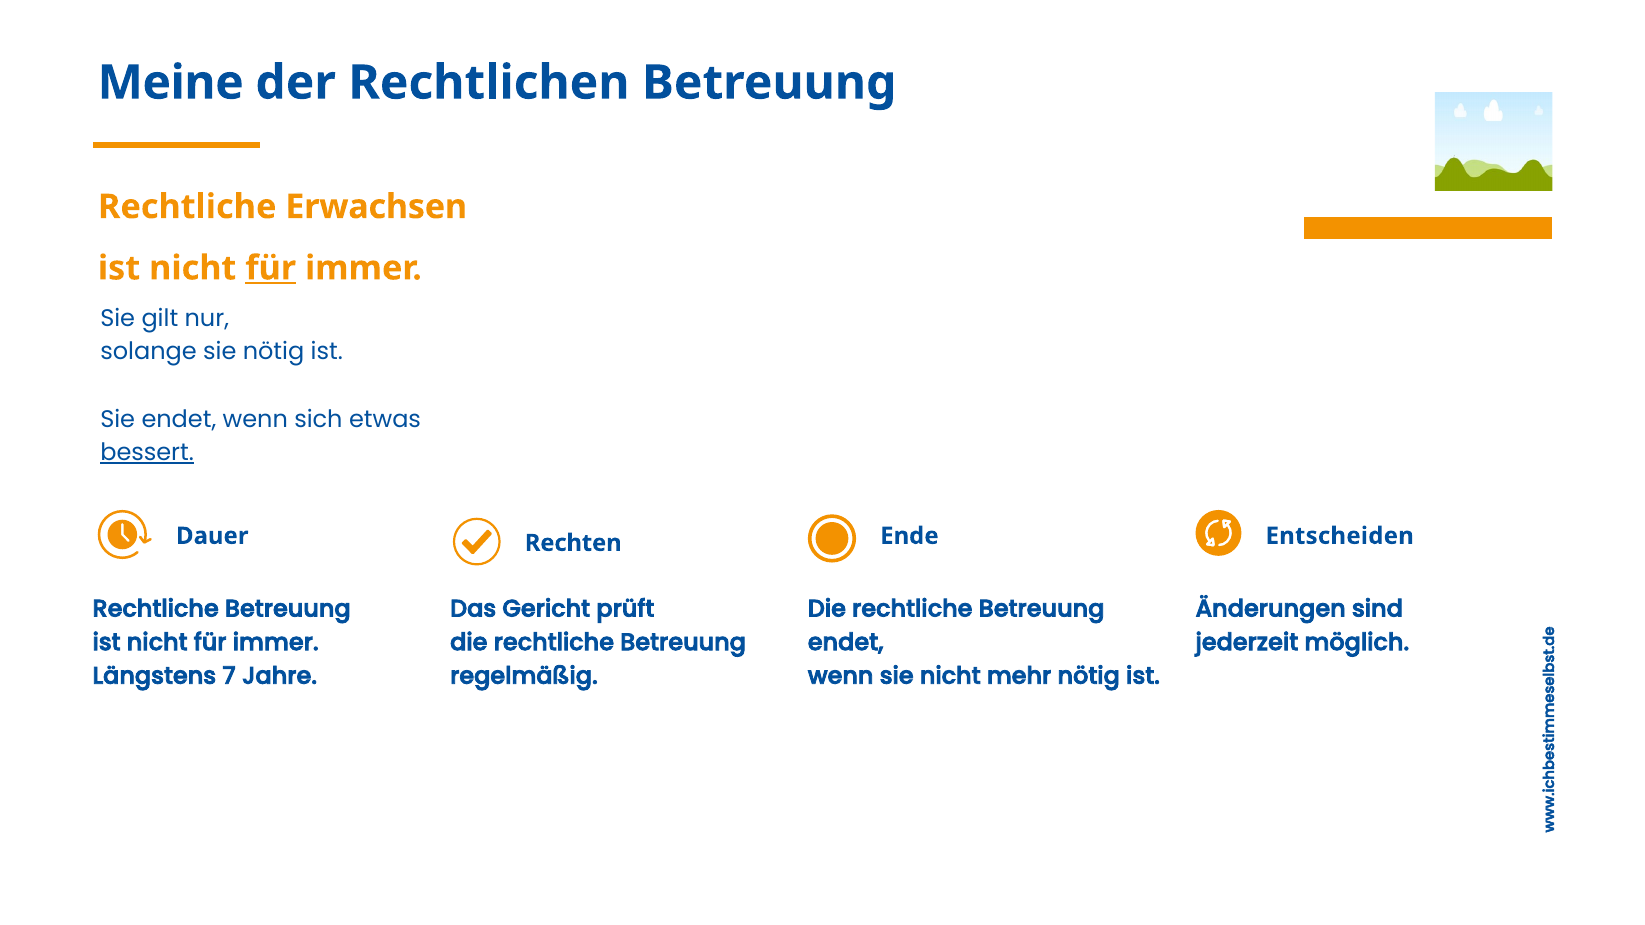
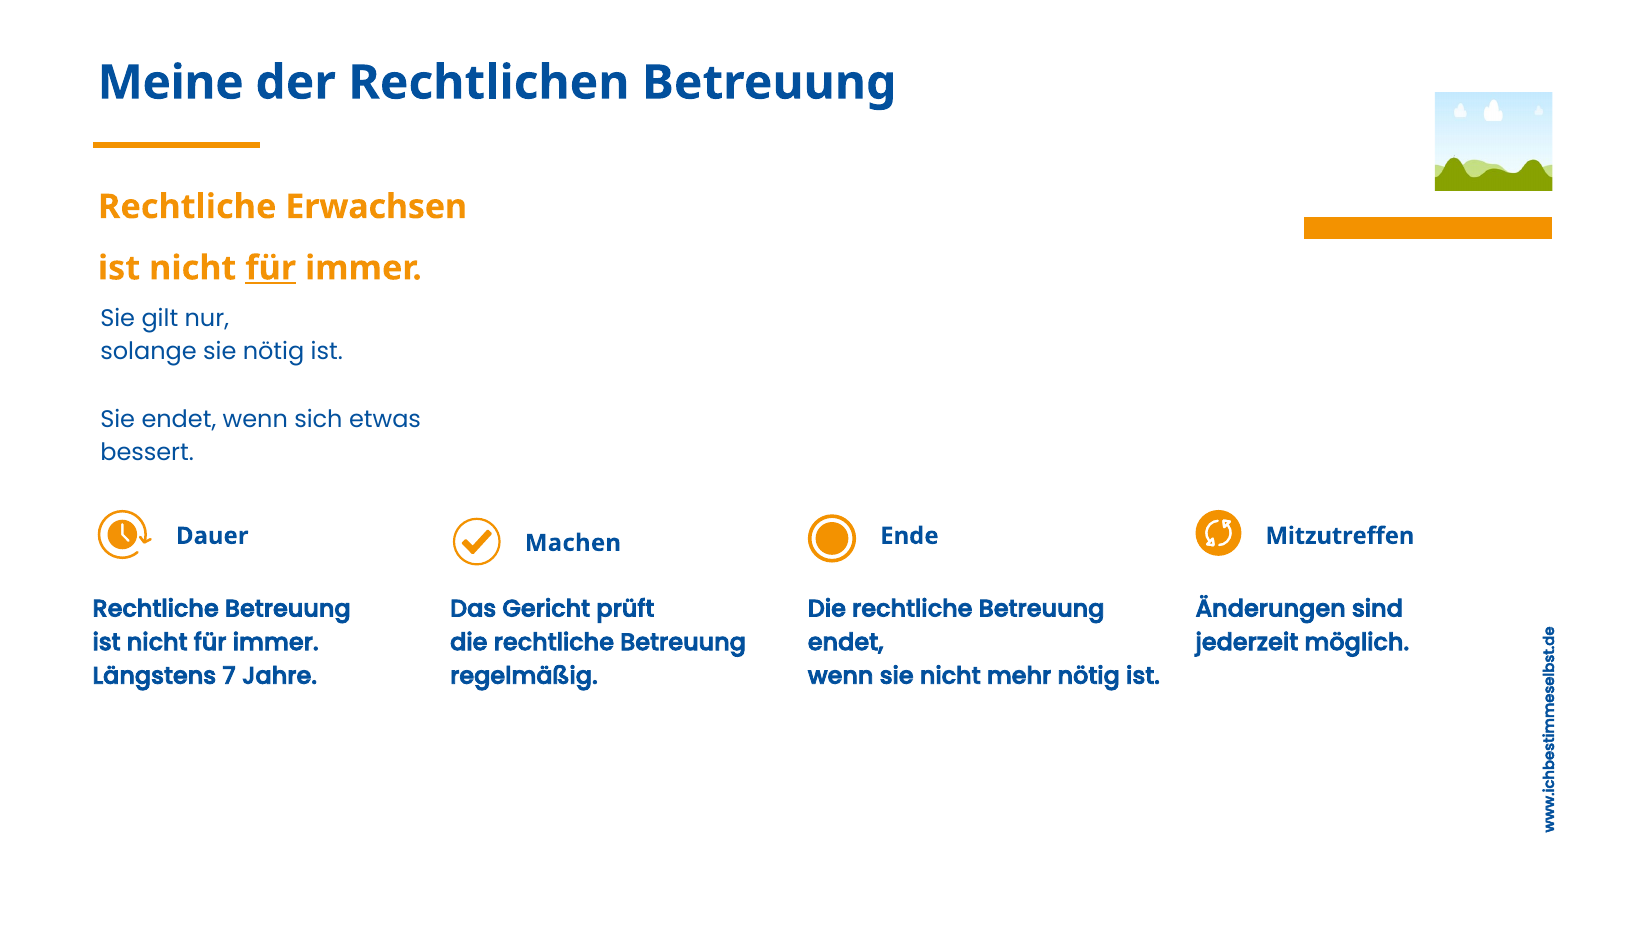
bessert underline: present -> none
Rechten: Rechten -> Machen
Entscheiden: Entscheiden -> Mitzutreffen
